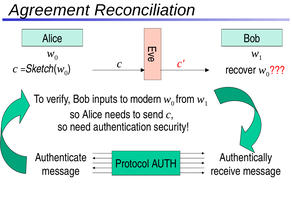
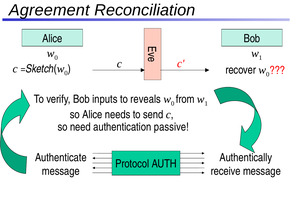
modern: modern -> reveals
security: security -> passive
